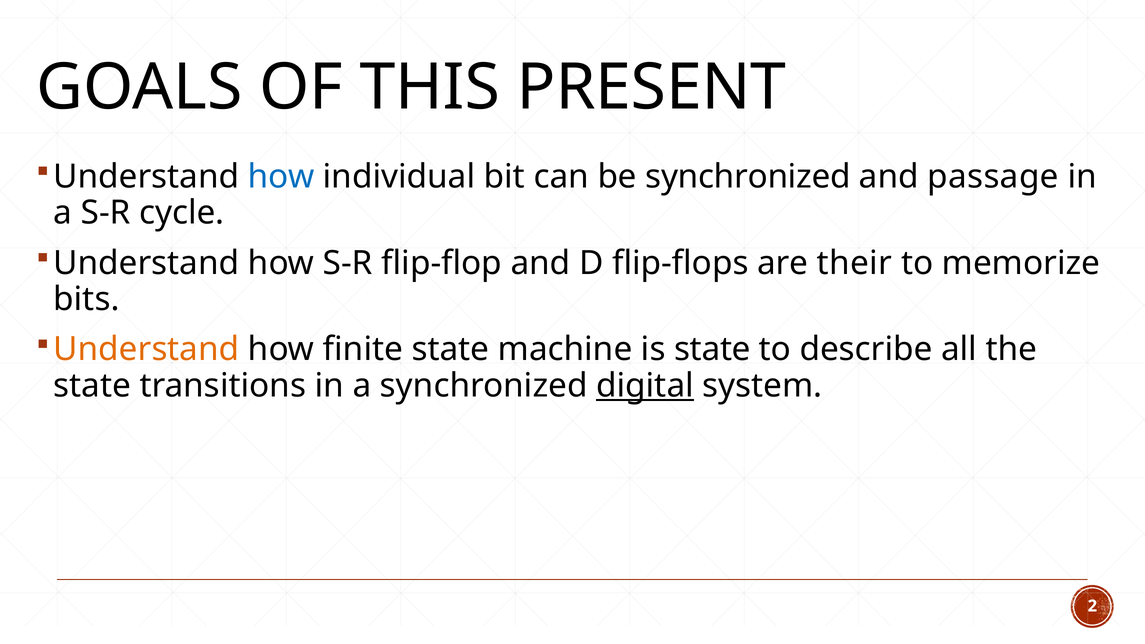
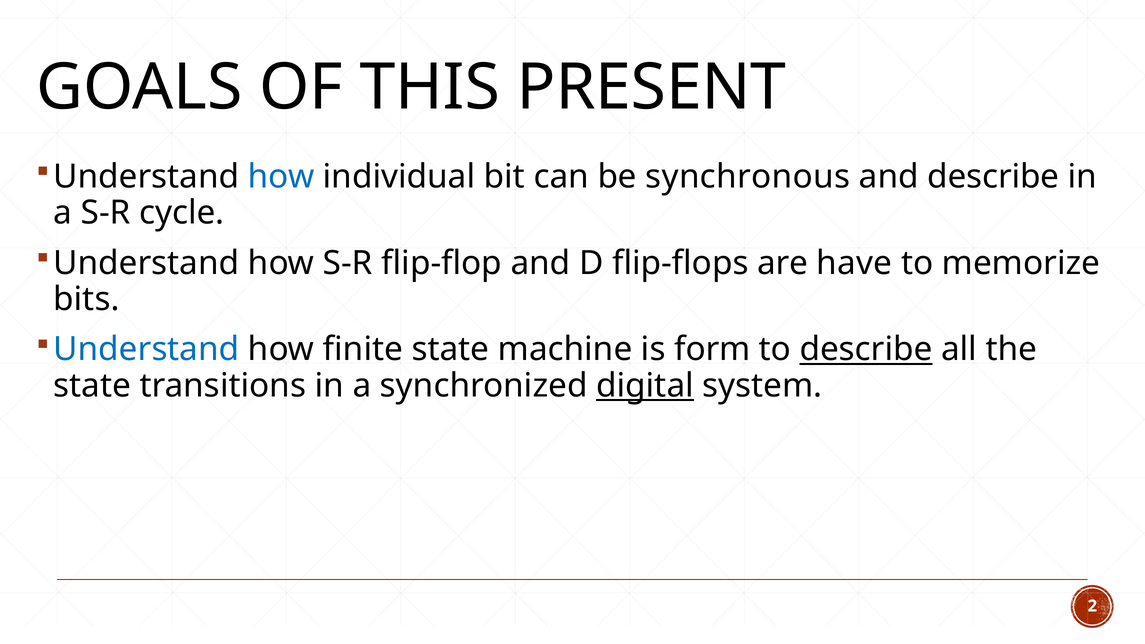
be synchronized: synchronized -> synchronous
and passage: passage -> describe
their: their -> have
Understand at (146, 349) colour: orange -> blue
is state: state -> form
describe at (866, 349) underline: none -> present
